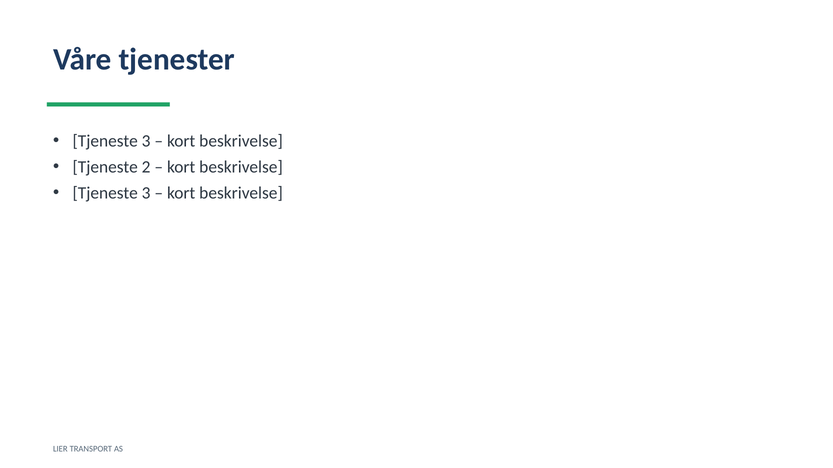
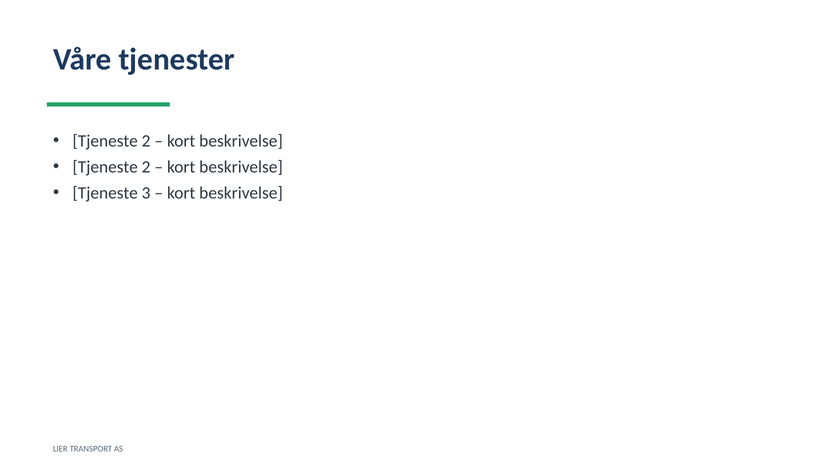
3 at (146, 141): 3 -> 2
